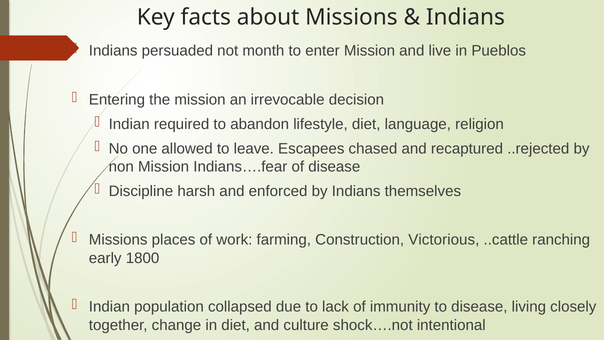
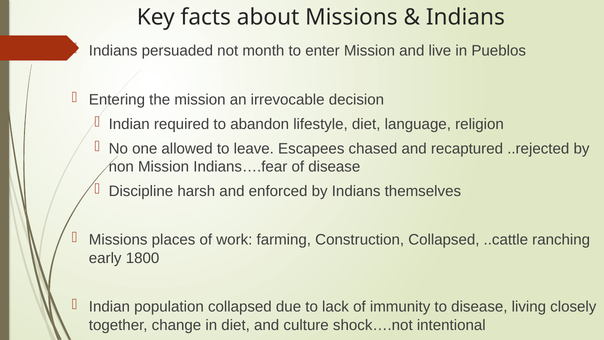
Construction Victorious: Victorious -> Collapsed
